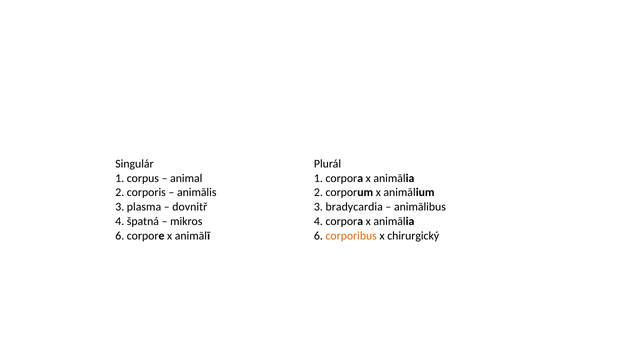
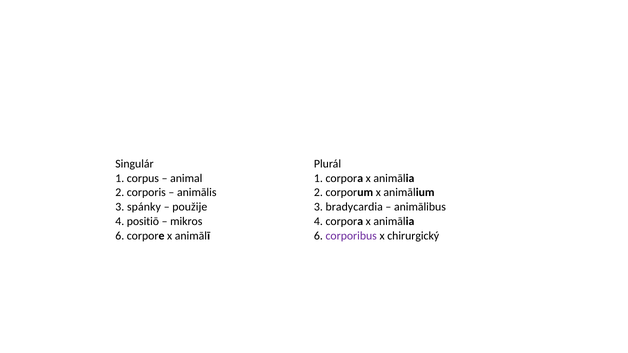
plasma: plasma -> spánky
dovnitř: dovnitř -> použije
špatná: špatná -> positiō
corporibus colour: orange -> purple
